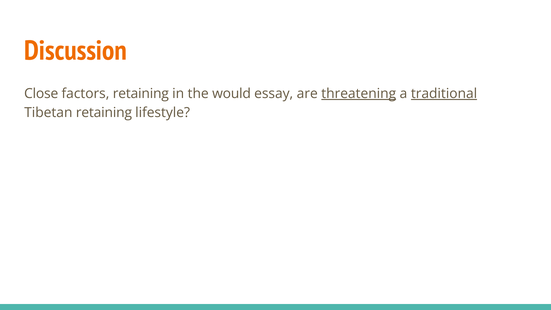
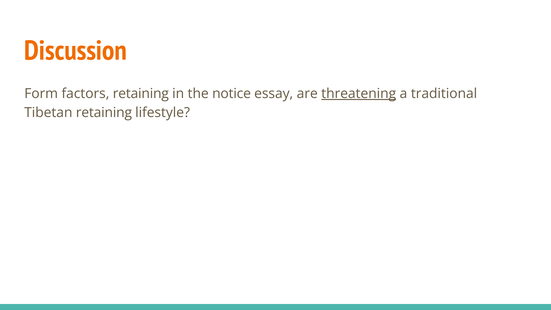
Close: Close -> Form
would: would -> notice
traditional underline: present -> none
